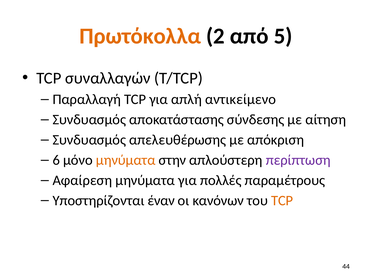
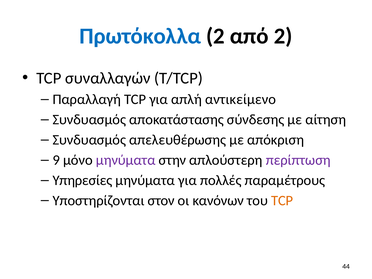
Πρωτόκολλα colour: orange -> blue
από 5: 5 -> 2
6: 6 -> 9
μηνύματα at (126, 160) colour: orange -> purple
Αφαίρεση: Αφαίρεση -> Υπηρεσίες
έναν: έναν -> στον
